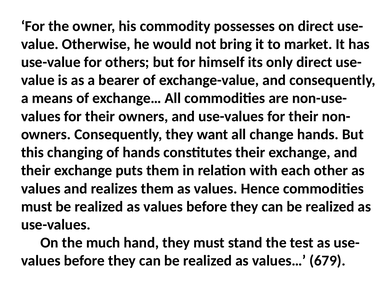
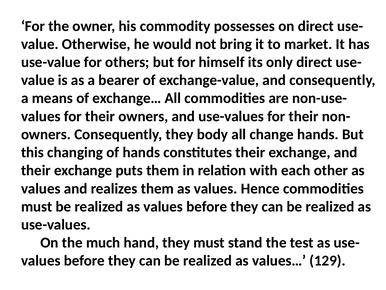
want: want -> body
679: 679 -> 129
